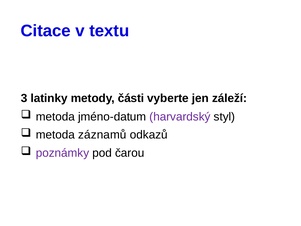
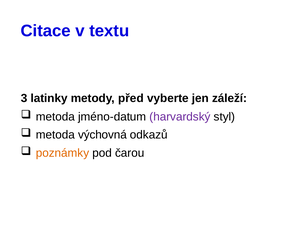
části: části -> před
záznamů: záznamů -> výchovná
poznámky colour: purple -> orange
